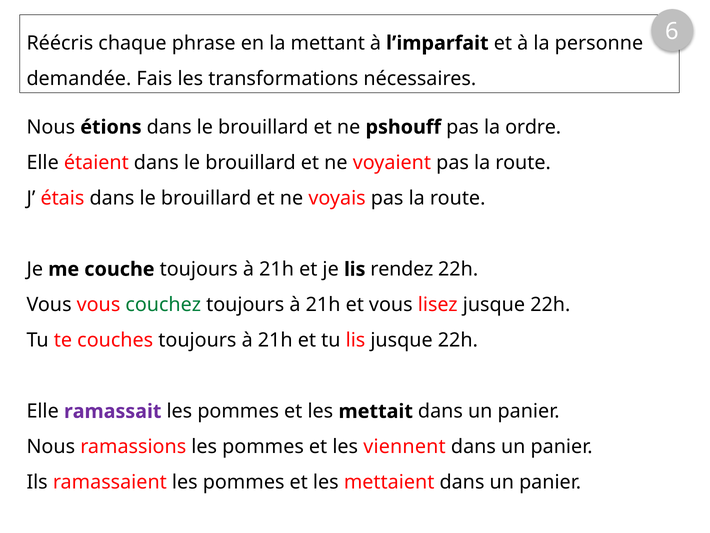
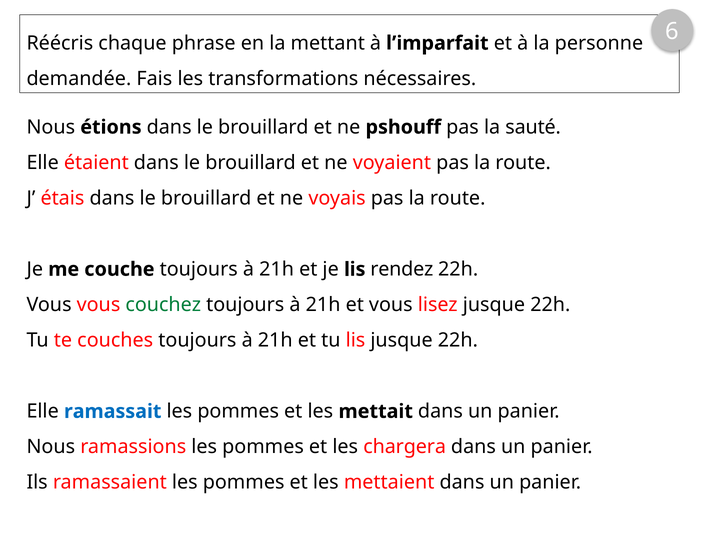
ordre: ordre -> sauté
ramassait colour: purple -> blue
viennent: viennent -> chargera
